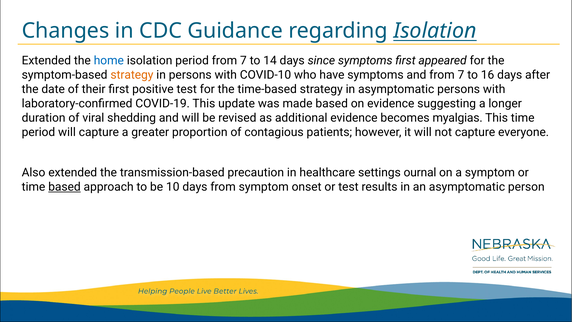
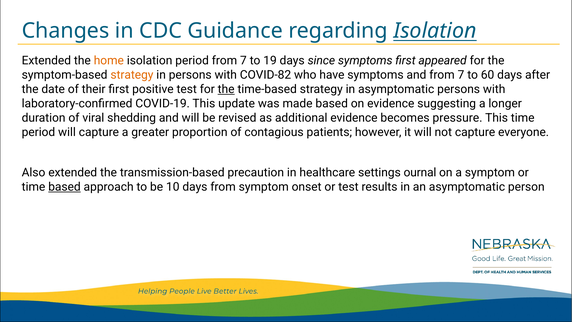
home colour: blue -> orange
14: 14 -> 19
COVID-10: COVID-10 -> COVID-82
16: 16 -> 60
the at (226, 89) underline: none -> present
myalgias: myalgias -> pressure
